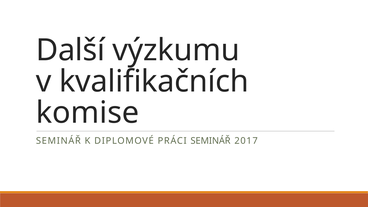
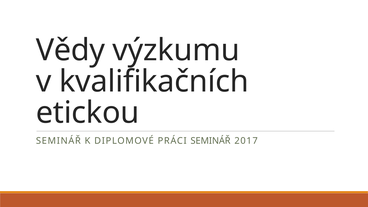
Další: Další -> Vědy
komise: komise -> etickou
